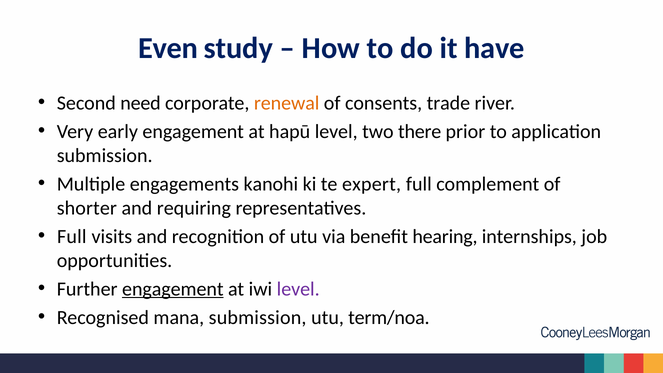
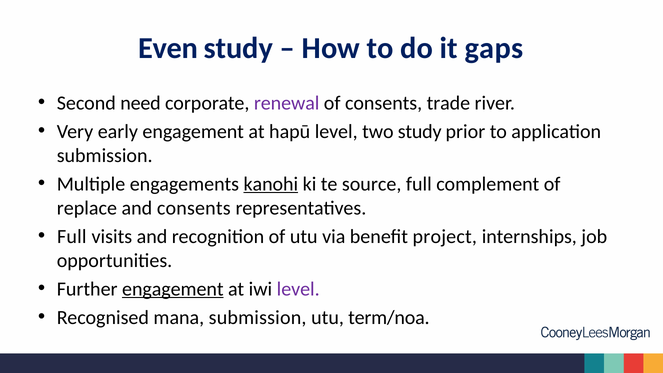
have: have -> gaps
renewal colour: orange -> purple
two there: there -> study
kanohi underline: none -> present
expert: expert -> source
shorter: shorter -> replace
and requiring: requiring -> consents
hearing: hearing -> project
